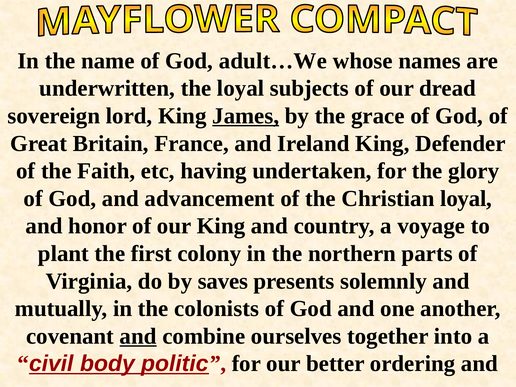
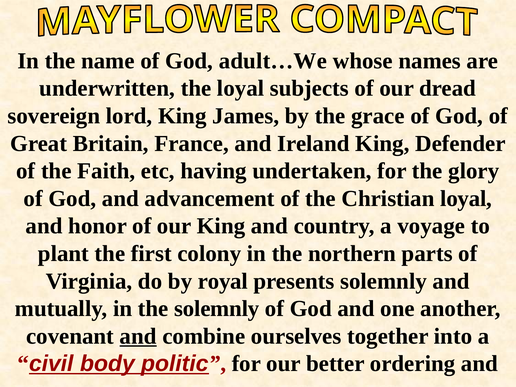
James underline: present -> none
saves: saves -> royal
the colonists: colonists -> solemnly
